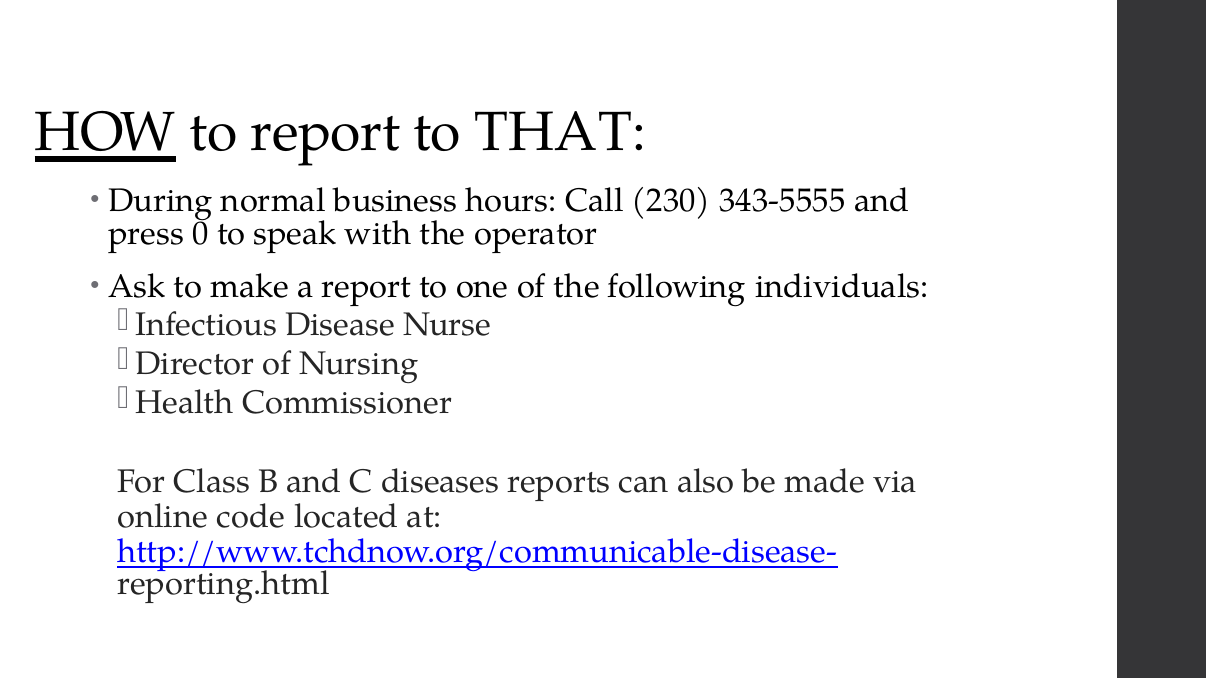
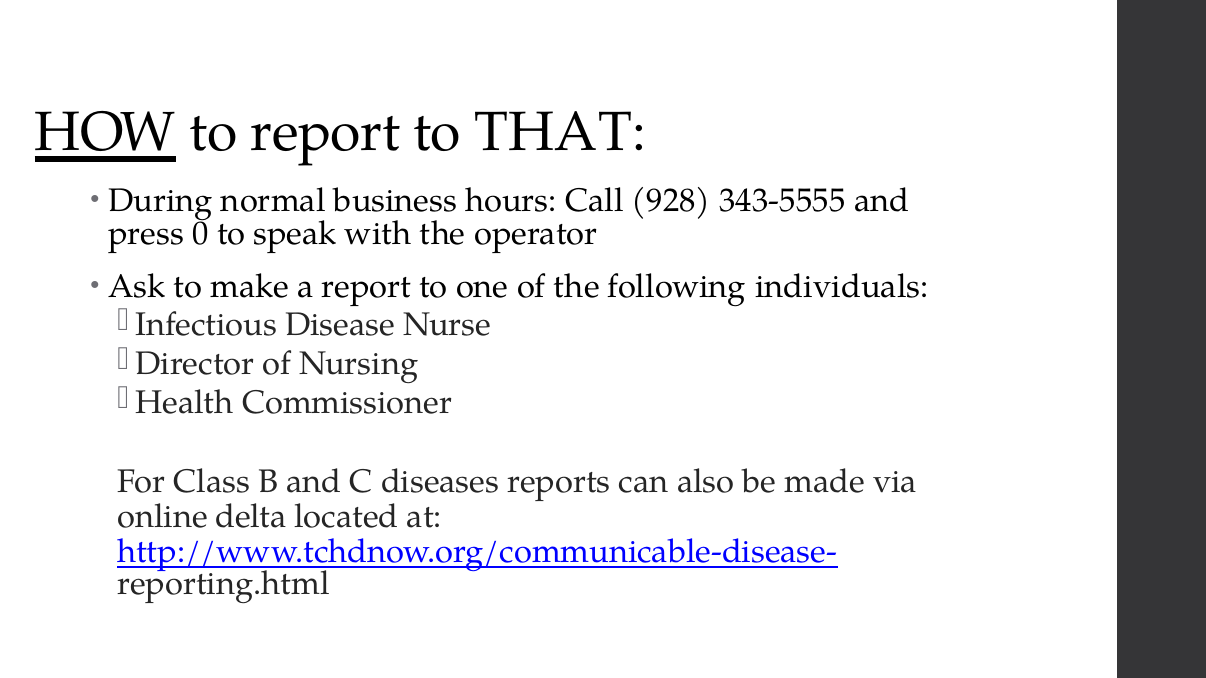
230: 230 -> 928
code: code -> delta
